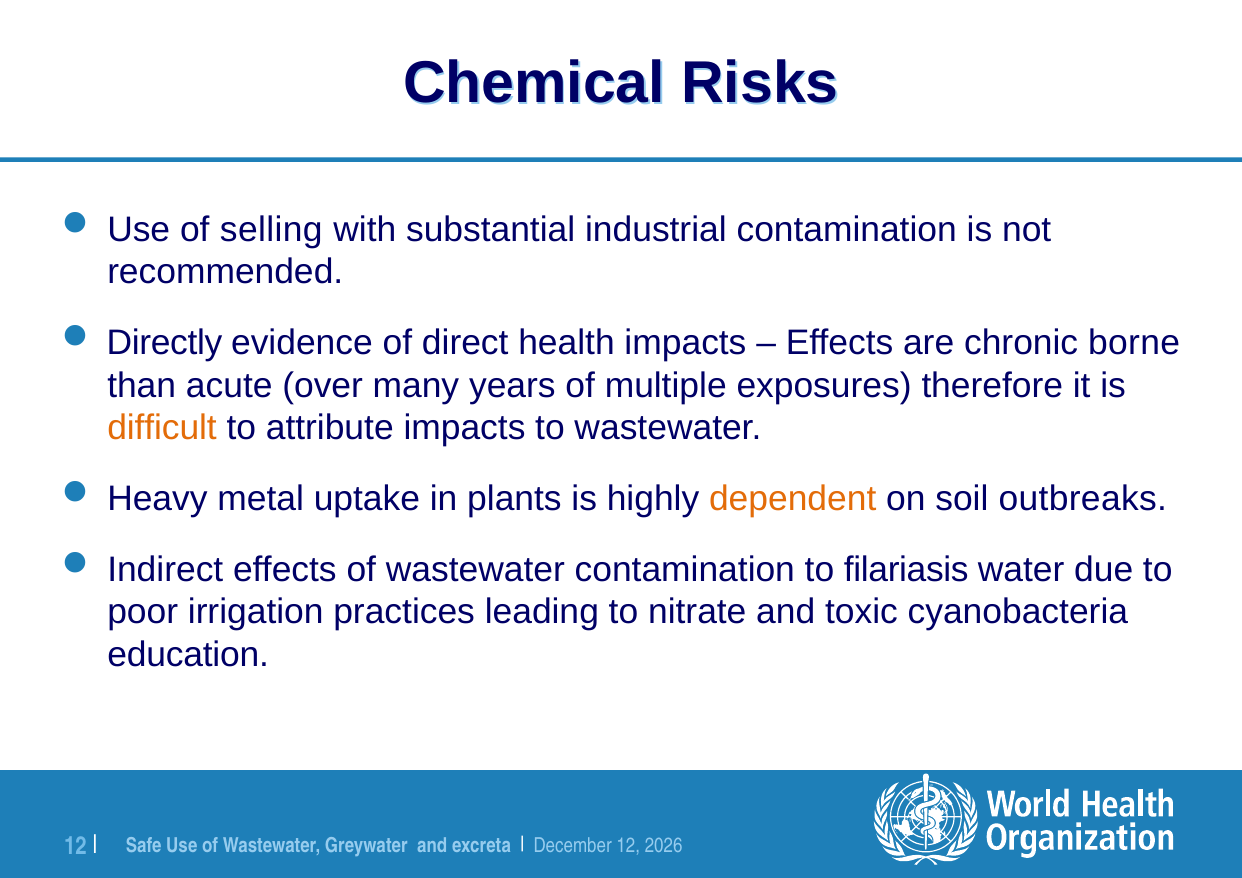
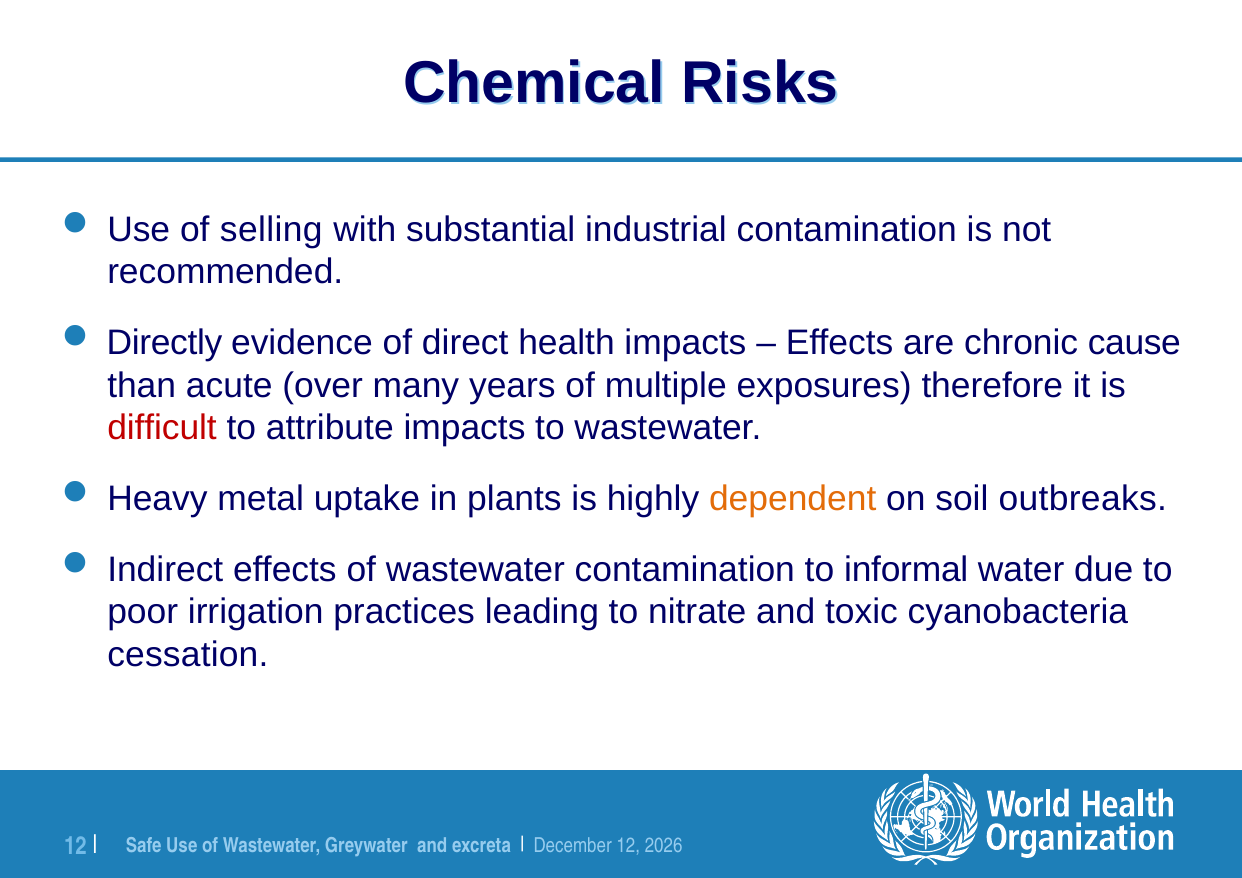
borne: borne -> cause
difficult colour: orange -> red
filariasis: filariasis -> informal
education: education -> cessation
